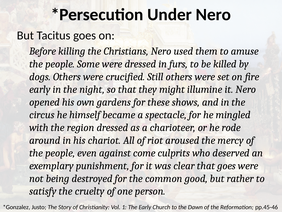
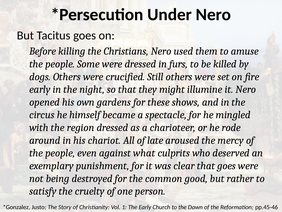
riot: riot -> late
come: come -> what
